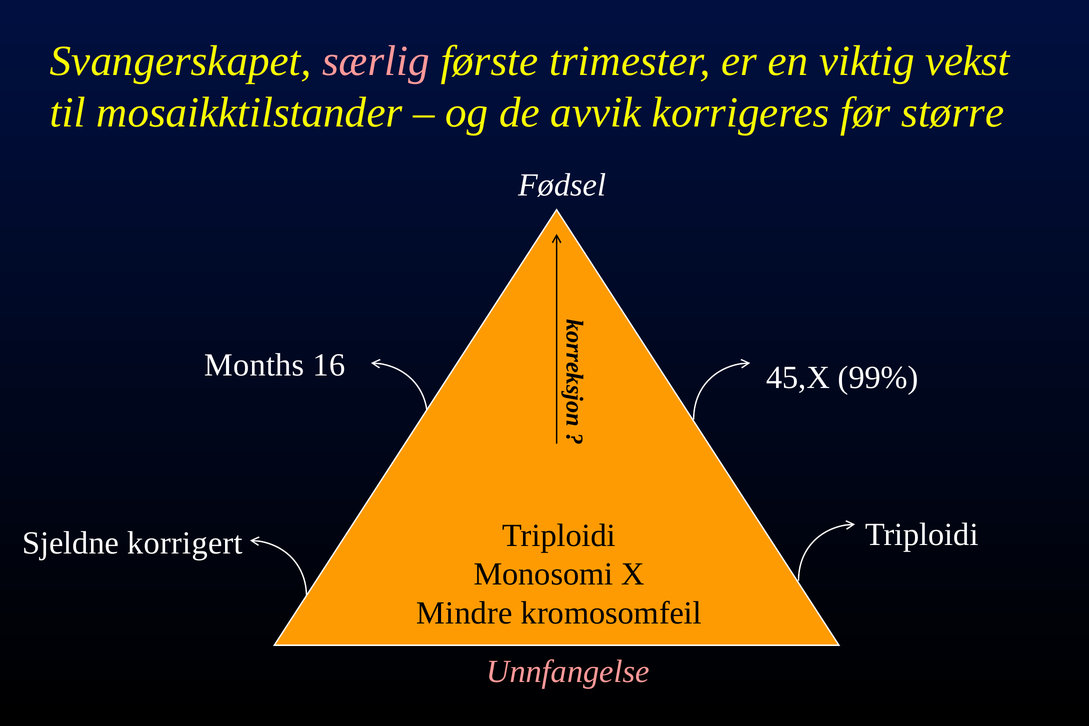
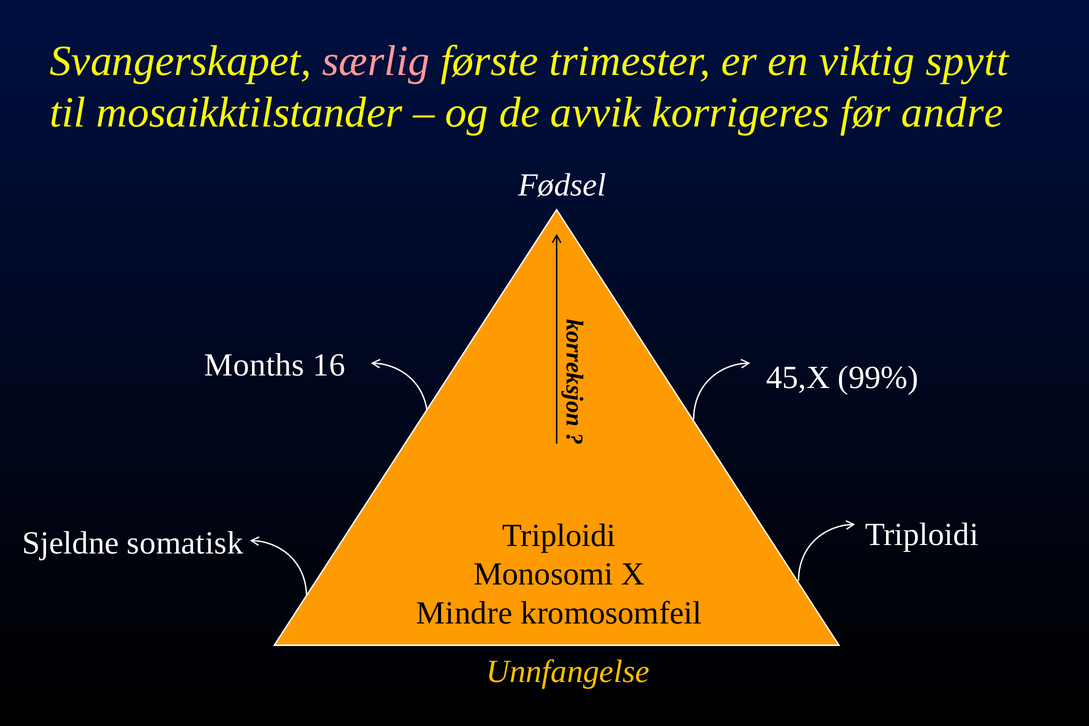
vekst: vekst -> spytt
større: større -> andre
korrigert: korrigert -> somatisk
Unnfangelse colour: pink -> yellow
